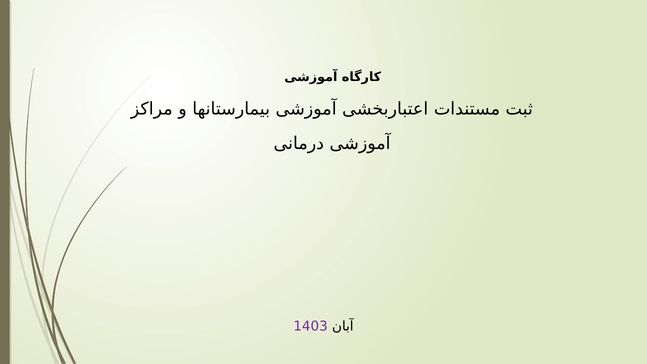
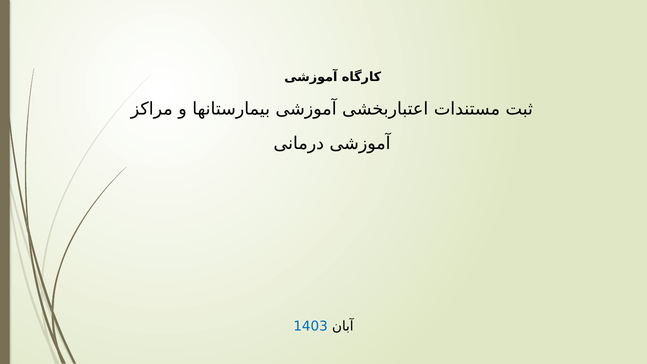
1403 colour: purple -> blue
